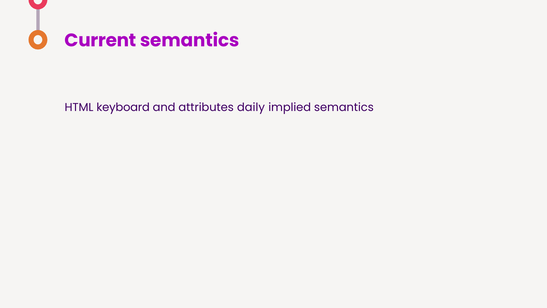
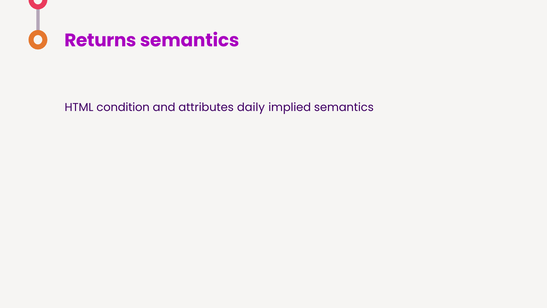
Current: Current -> Returns
keyboard: keyboard -> condition
